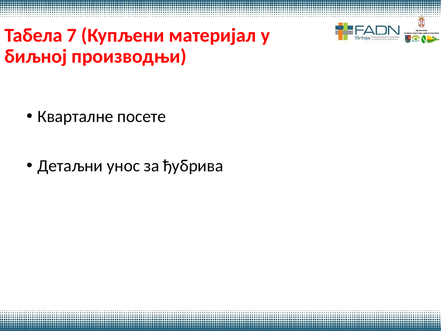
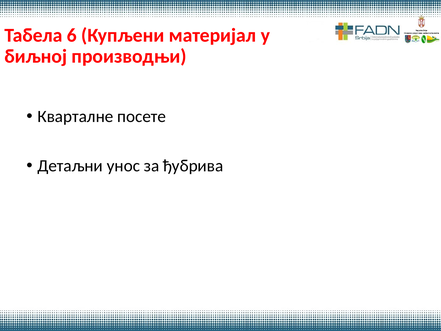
7: 7 -> 6
